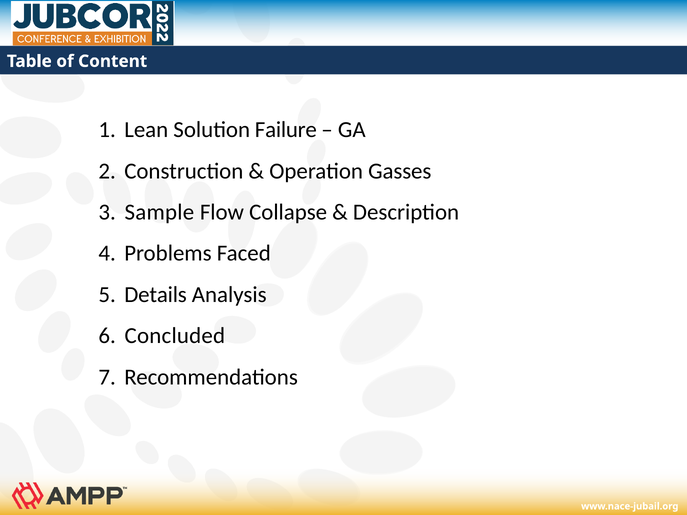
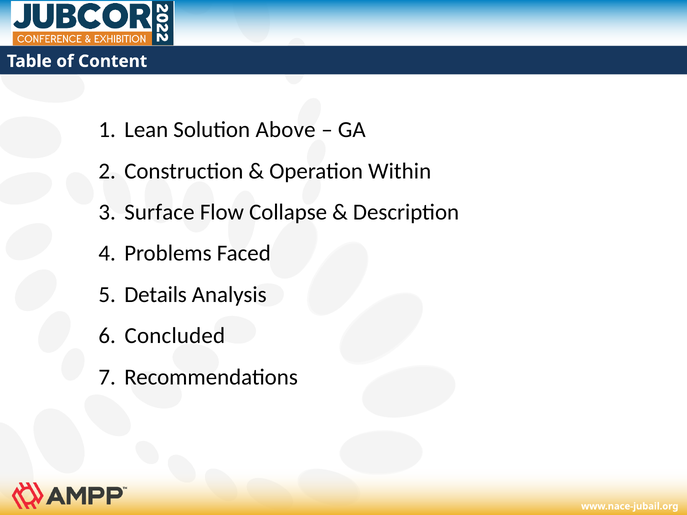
Failure: Failure -> Above
Gasses: Gasses -> Within
Sample: Sample -> Surface
